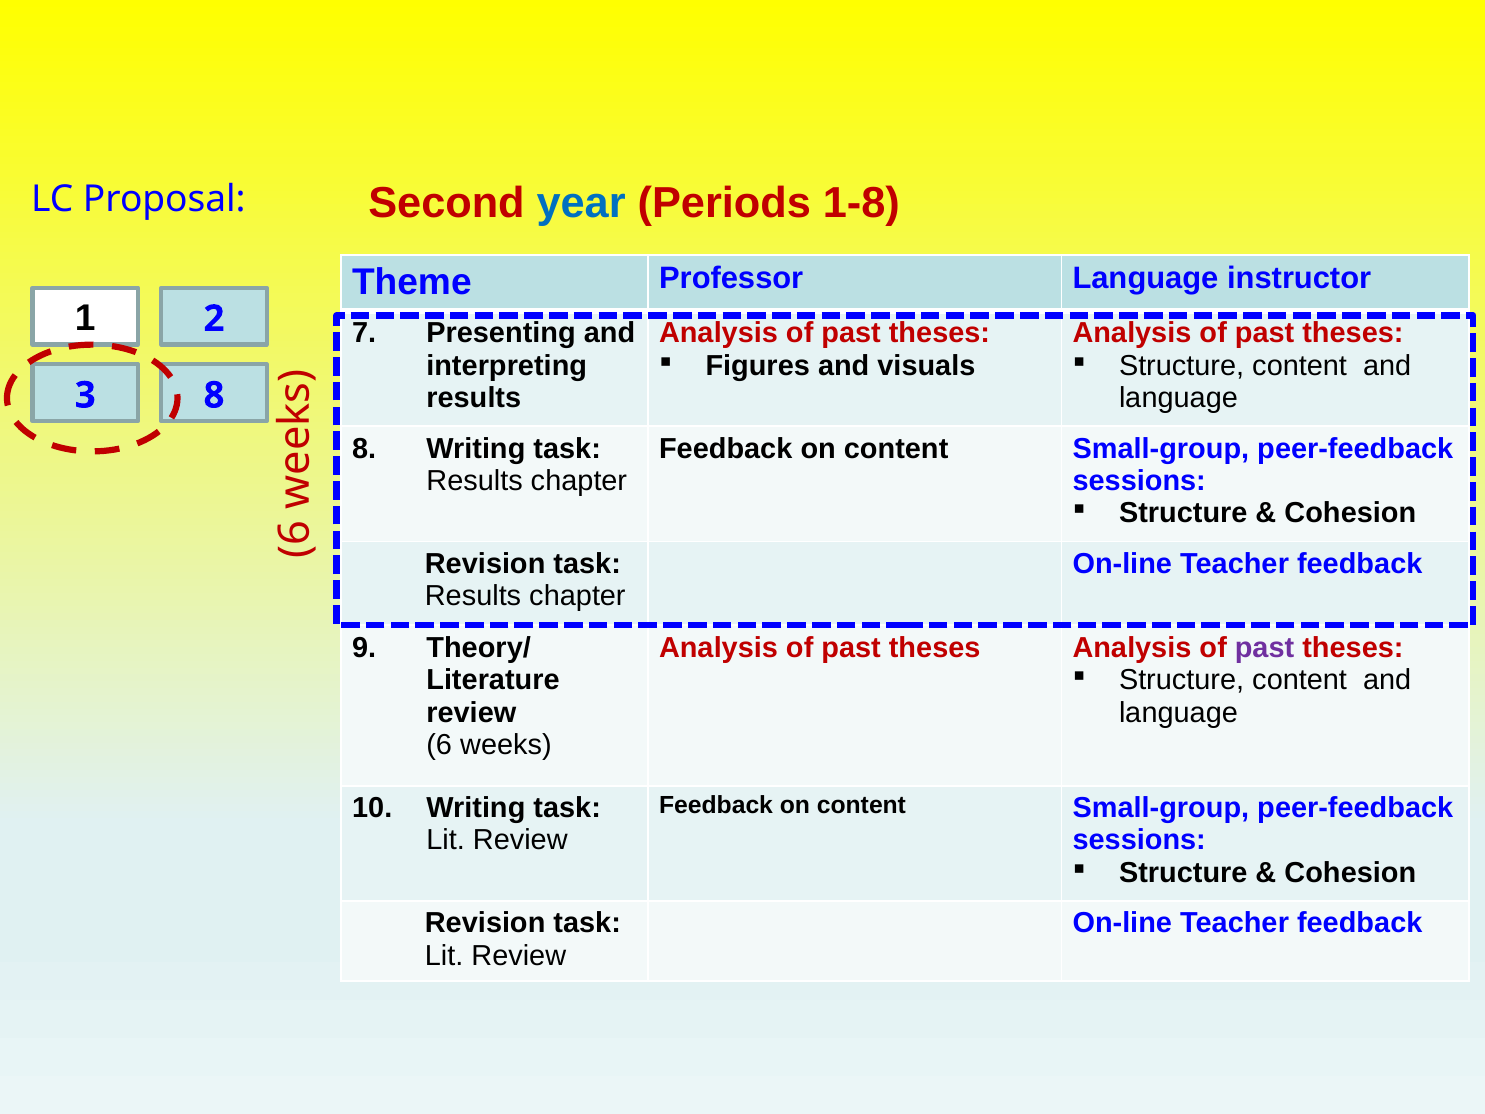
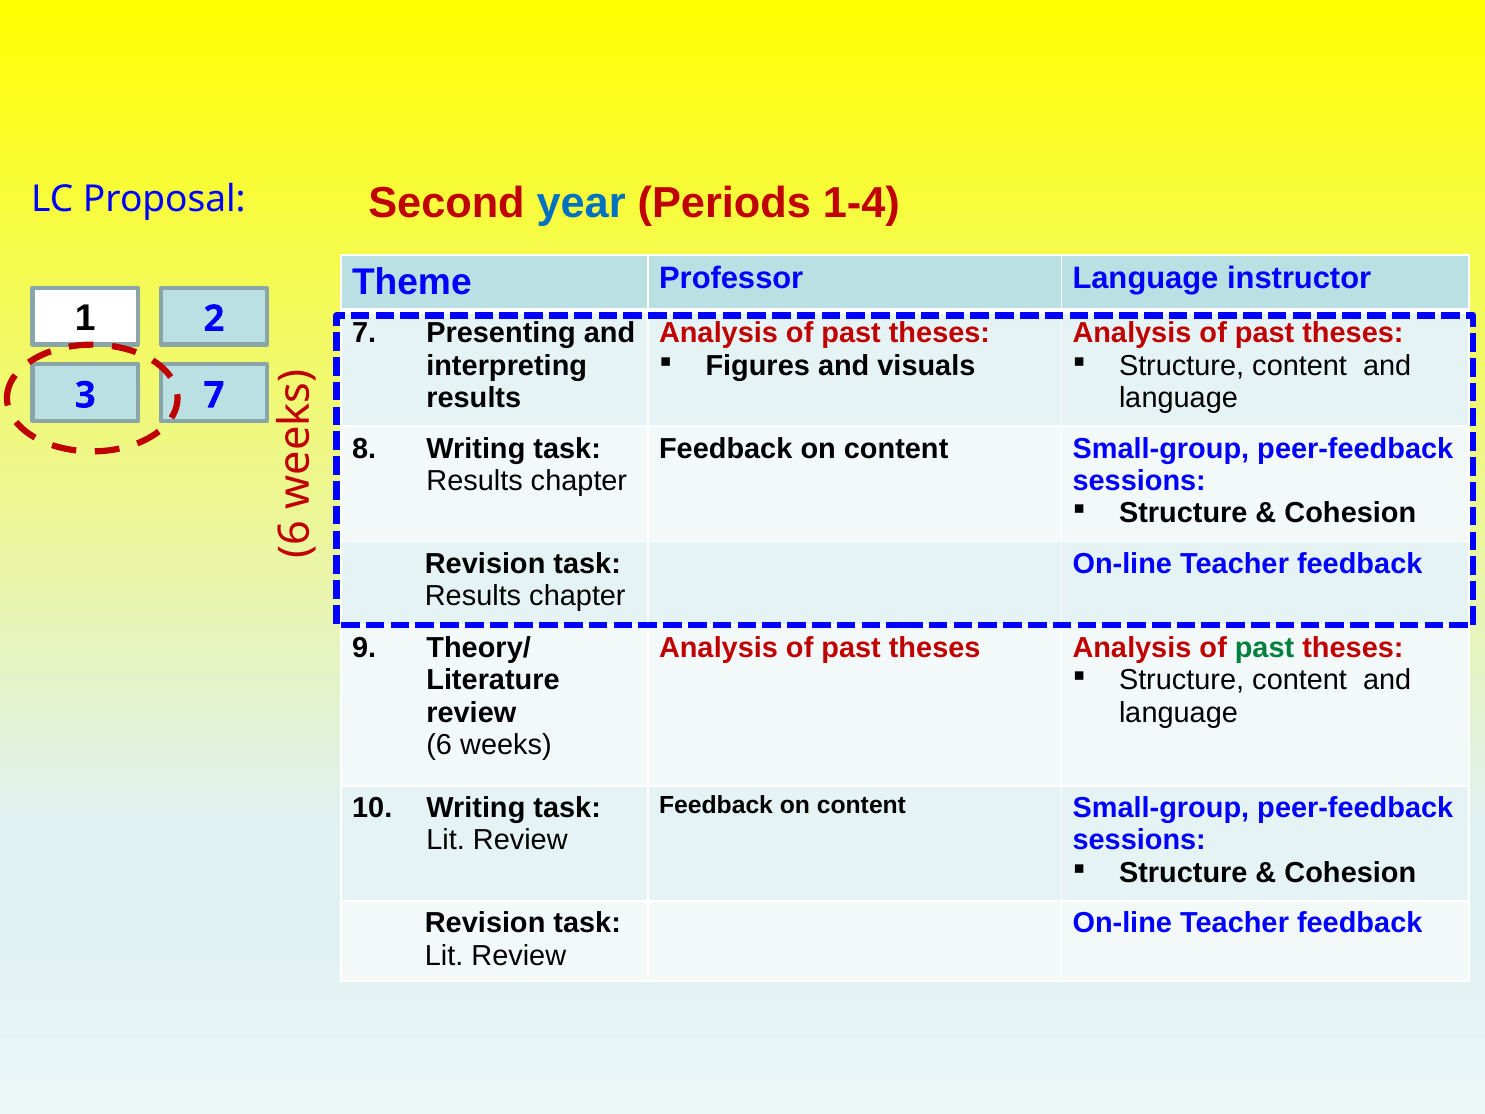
1-8: 1-8 -> 1-4
3 8: 8 -> 7
past at (1265, 647) colour: purple -> green
